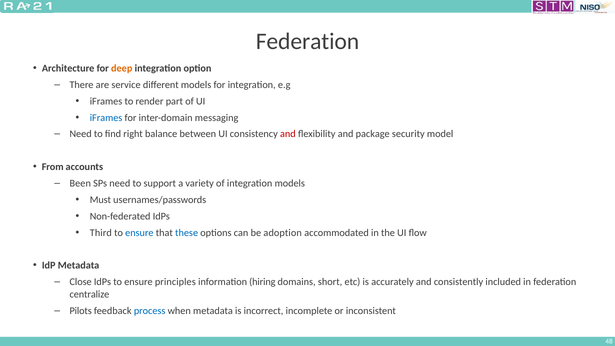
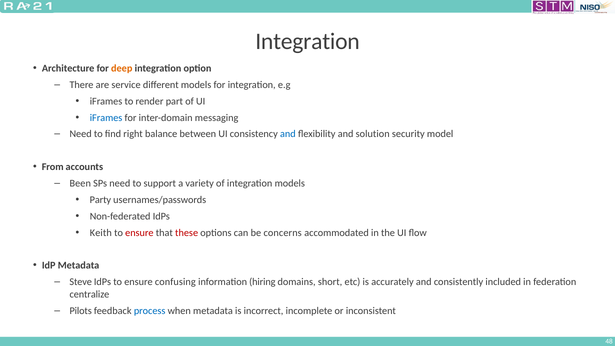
Federation at (307, 42): Federation -> Integration
and at (288, 134) colour: red -> blue
package: package -> solution
Must: Must -> Party
Third: Third -> Keith
ensure at (139, 233) colour: blue -> red
these colour: blue -> red
adoption: adoption -> concerns
Close: Close -> Steve
principles: principles -> confusing
